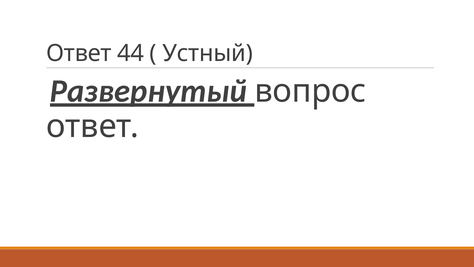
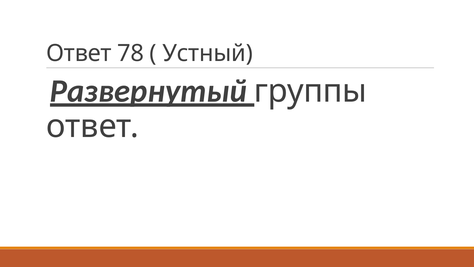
44: 44 -> 78
вопрос: вопрос -> группы
